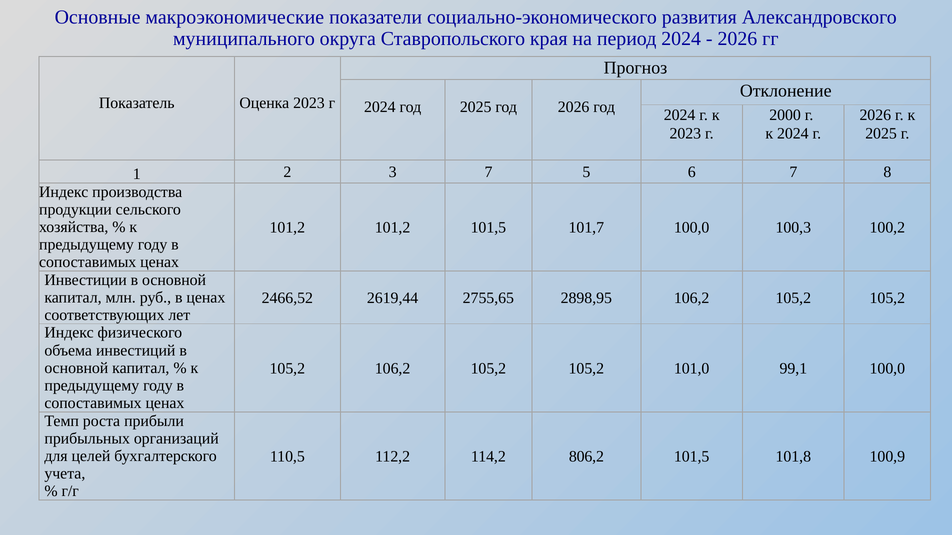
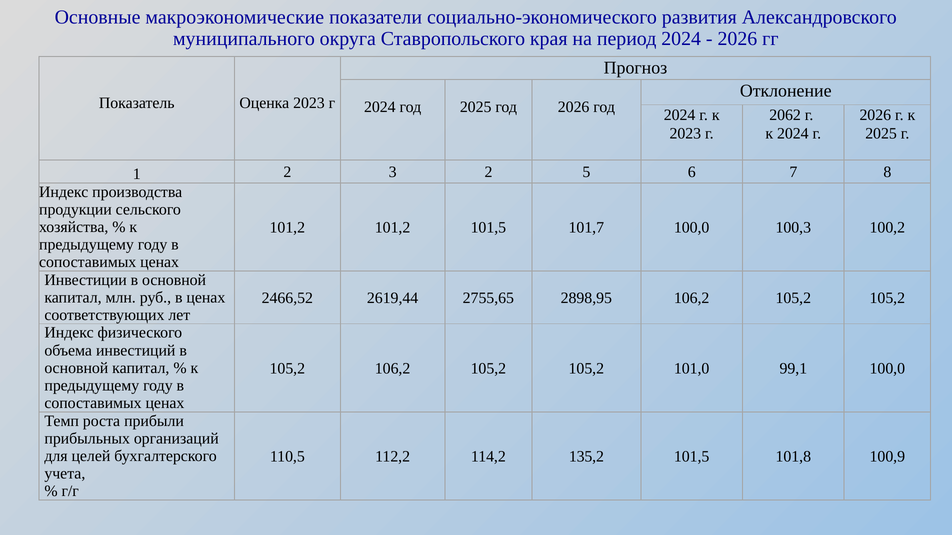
2000: 2000 -> 2062
3 7: 7 -> 2
806,2: 806,2 -> 135,2
